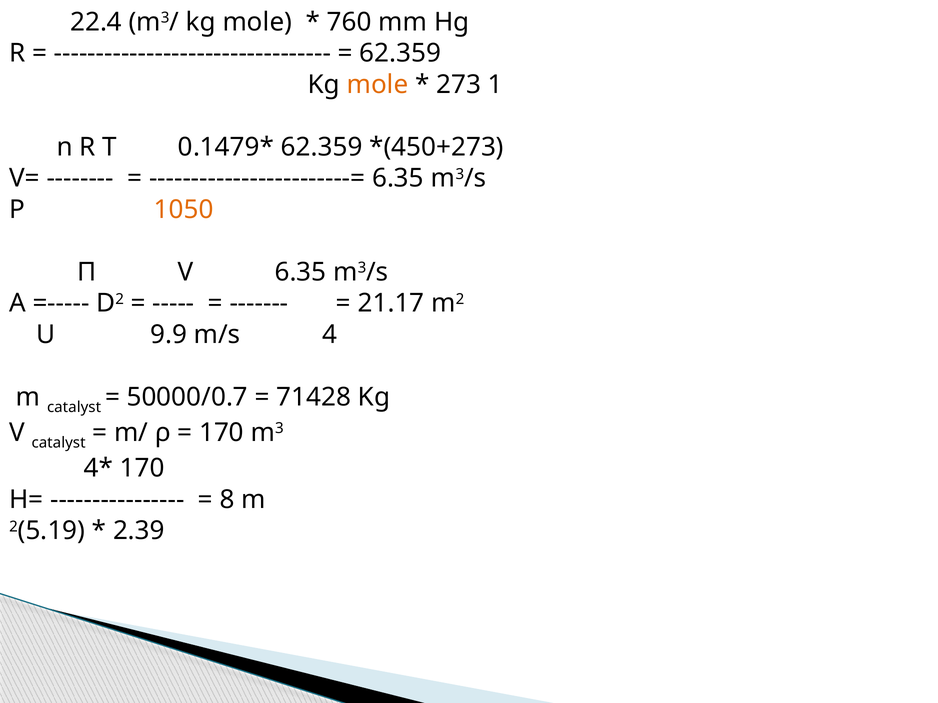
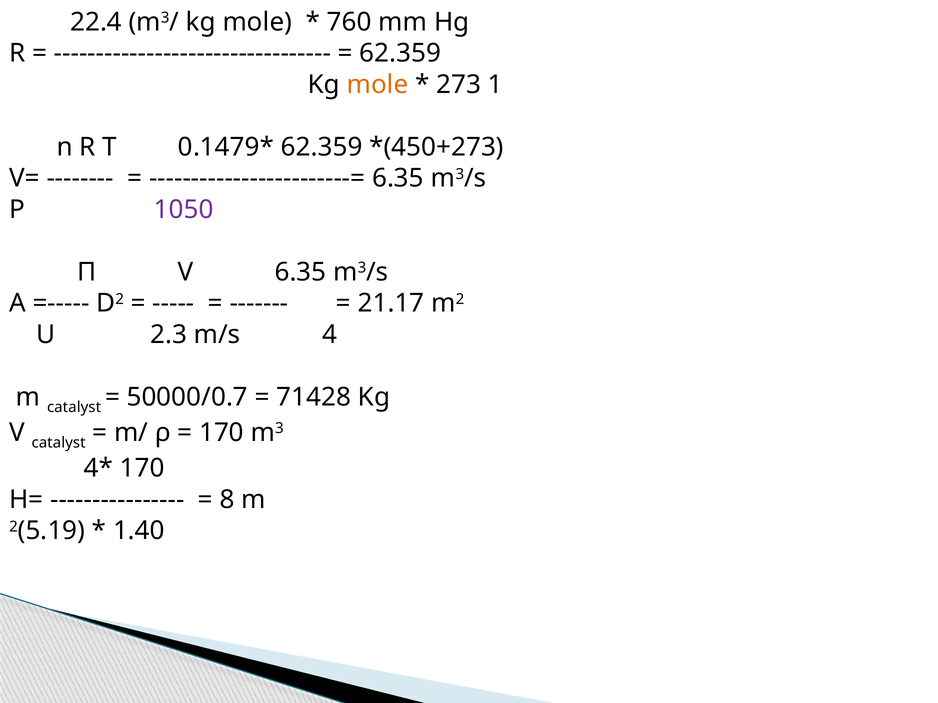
1050 colour: orange -> purple
9.9: 9.9 -> 2.3
2.39: 2.39 -> 1.40
